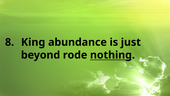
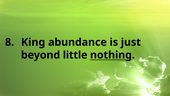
rode: rode -> little
